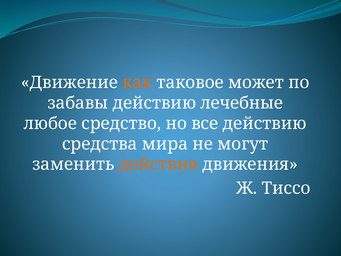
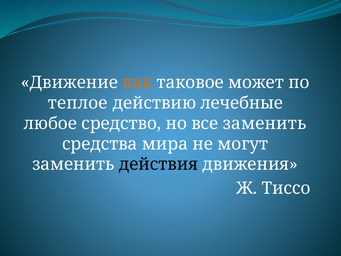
забавы: забавы -> теплое
все действию: действию -> заменить
действия colour: orange -> black
